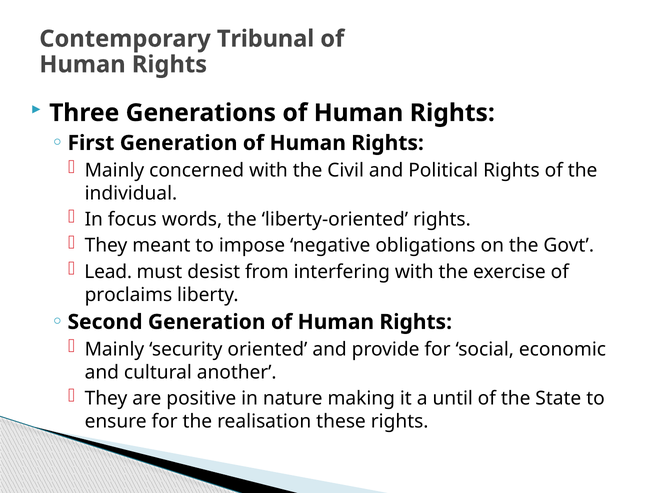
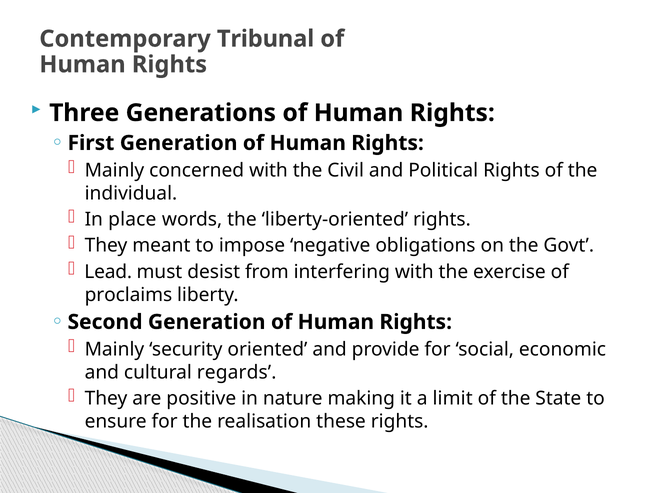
focus: focus -> place
another: another -> regards
until: until -> limit
